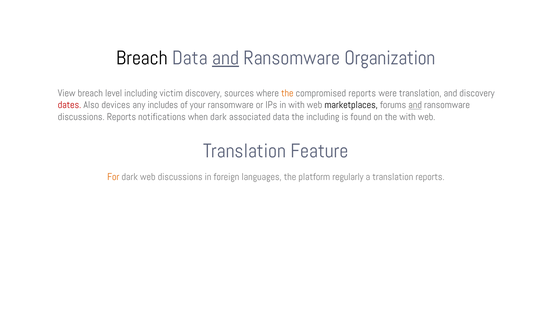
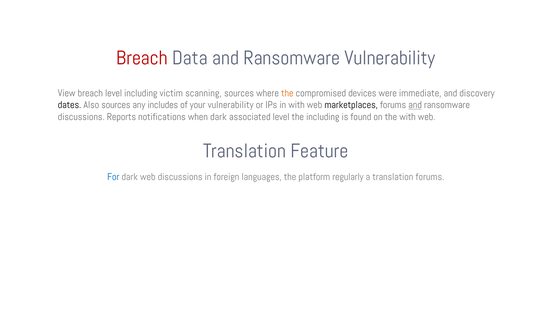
Breach at (142, 58) colour: black -> red
and at (226, 58) underline: present -> none
Ransomware Organization: Organization -> Vulnerability
victim discovery: discovery -> scanning
compromised reports: reports -> devices
were translation: translation -> immediate
dates colour: red -> black
Also devices: devices -> sources
your ransomware: ransomware -> vulnerability
associated data: data -> level
For colour: orange -> blue
translation reports: reports -> forums
